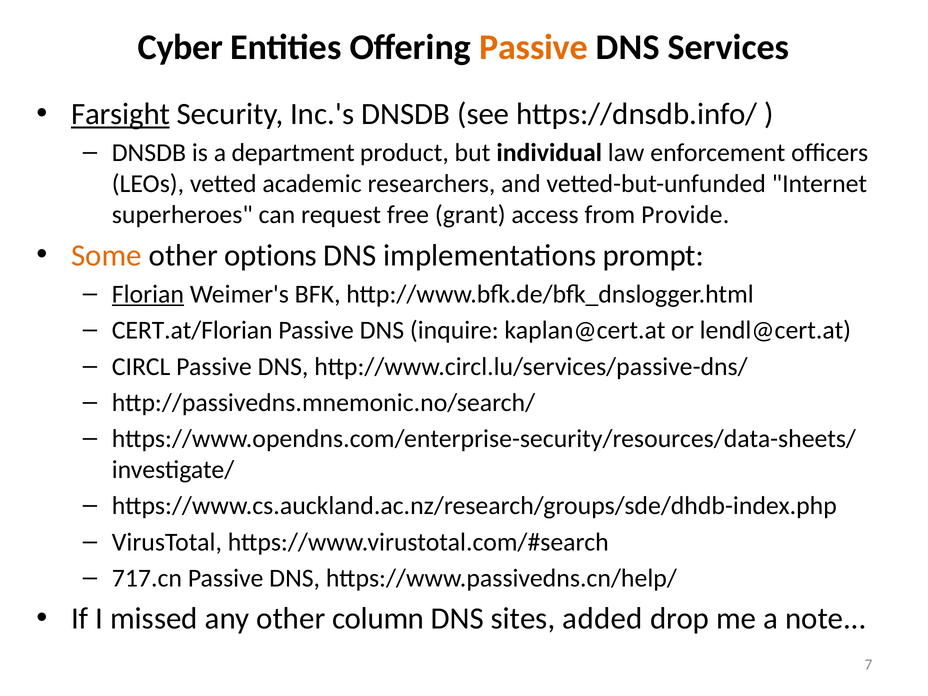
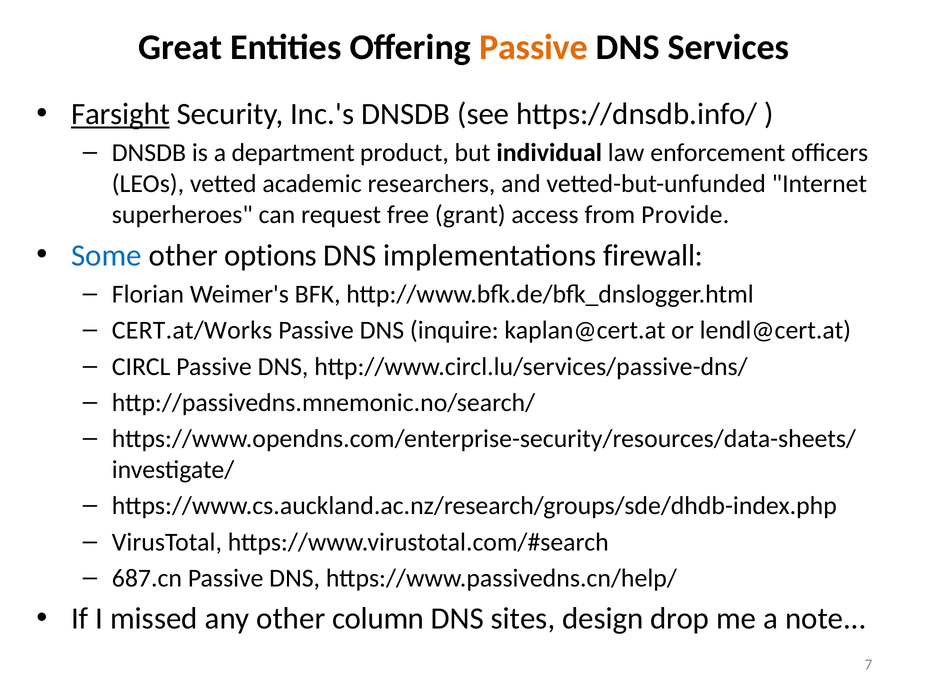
Cyber: Cyber -> Great
Some colour: orange -> blue
prompt: prompt -> firewall
Florian underline: present -> none
CERT.at/Florian: CERT.at/Florian -> CERT.at/Works
717.cn: 717.cn -> 687.cn
added: added -> design
